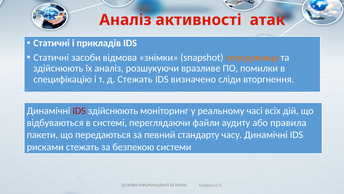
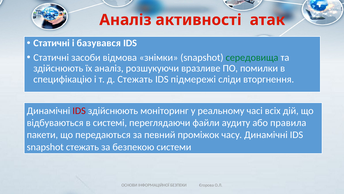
прикладів: прикладів -> базувався
середовища colour: orange -> green
визначено: визначено -> підмережі
стандарту: стандарту -> промiжок
рисками at (45, 147): рисками -> snapshot
